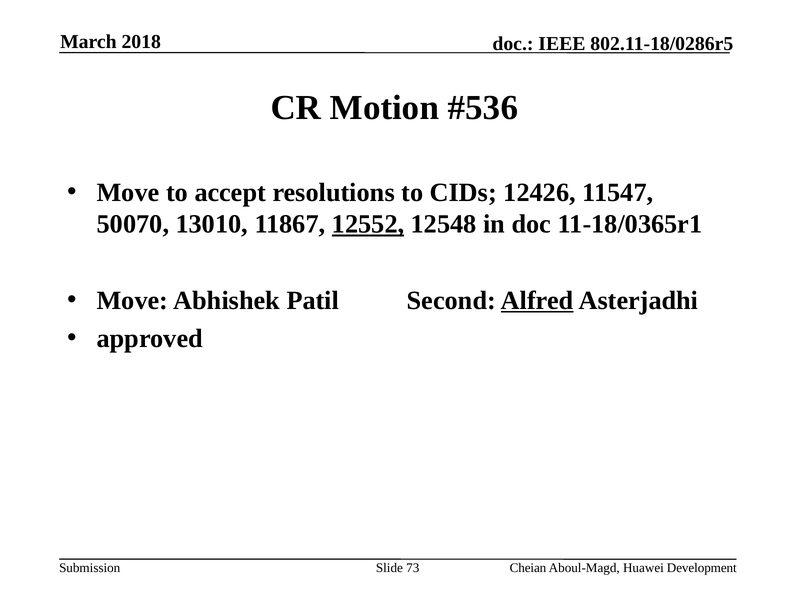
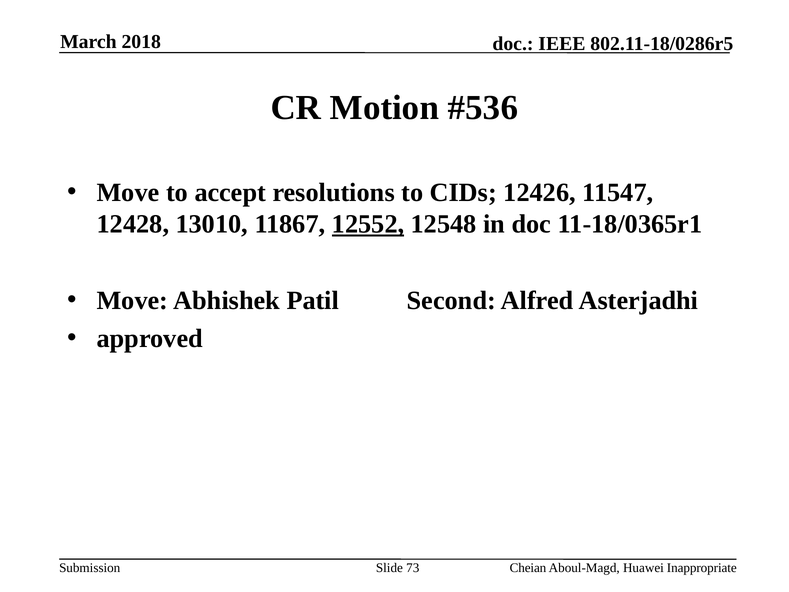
50070: 50070 -> 12428
Alfred underline: present -> none
Development: Development -> Inappropriate
